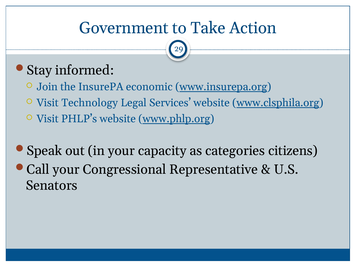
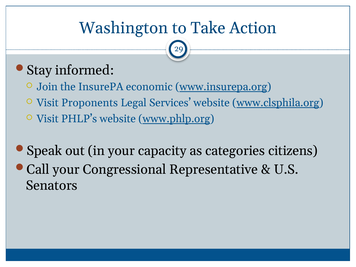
Government: Government -> Washington
Technology: Technology -> Proponents
